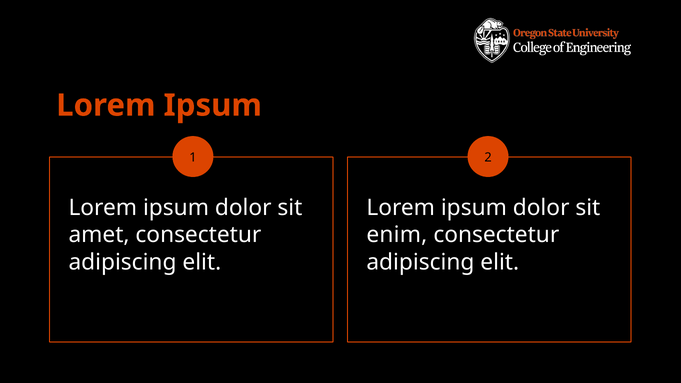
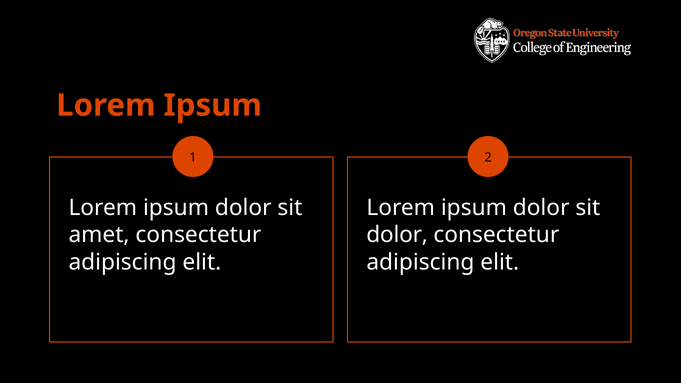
enim at (397, 235): enim -> dolor
